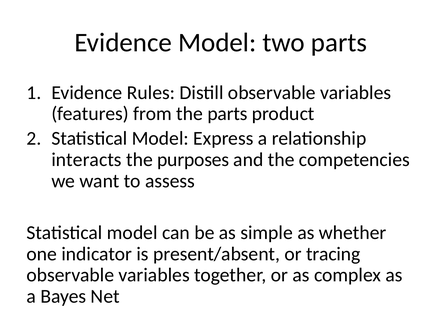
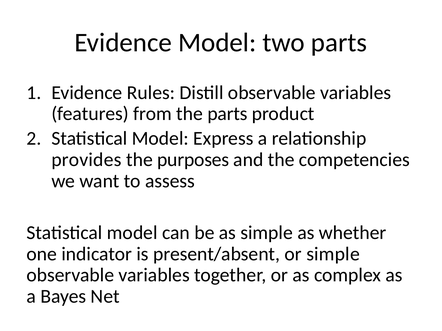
interacts: interacts -> provides
or tracing: tracing -> simple
